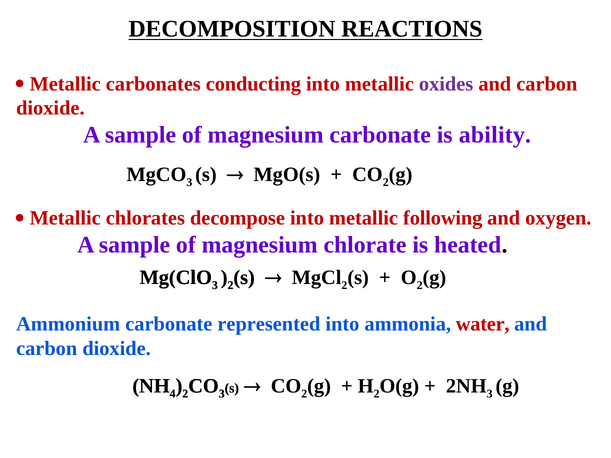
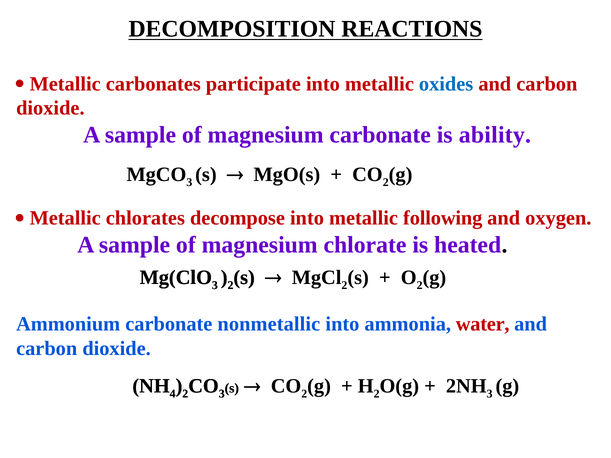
conducting: conducting -> participate
oxides colour: purple -> blue
represented: represented -> nonmetallic
